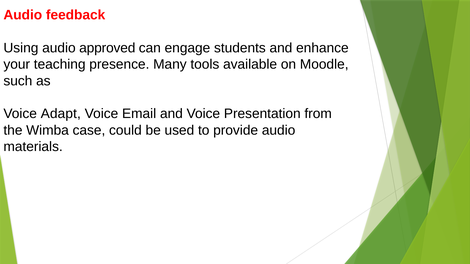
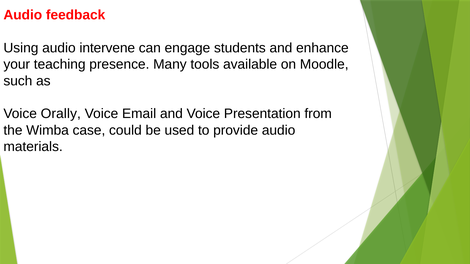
approved: approved -> intervene
Adapt: Adapt -> Orally
